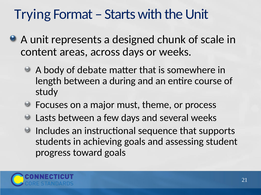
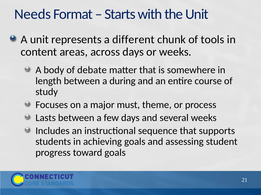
Trying: Trying -> Needs
designed: designed -> different
scale: scale -> tools
